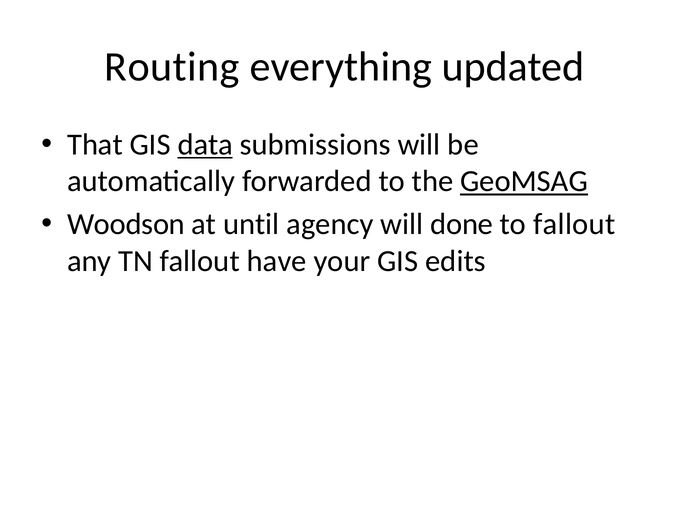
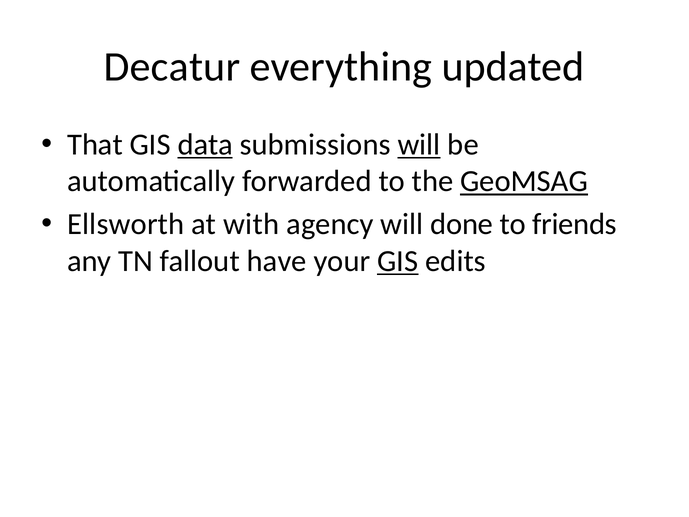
Routing: Routing -> Decatur
will at (419, 145) underline: none -> present
Woodson: Woodson -> Ellsworth
until: until -> with
to fallout: fallout -> friends
GIS at (398, 261) underline: none -> present
